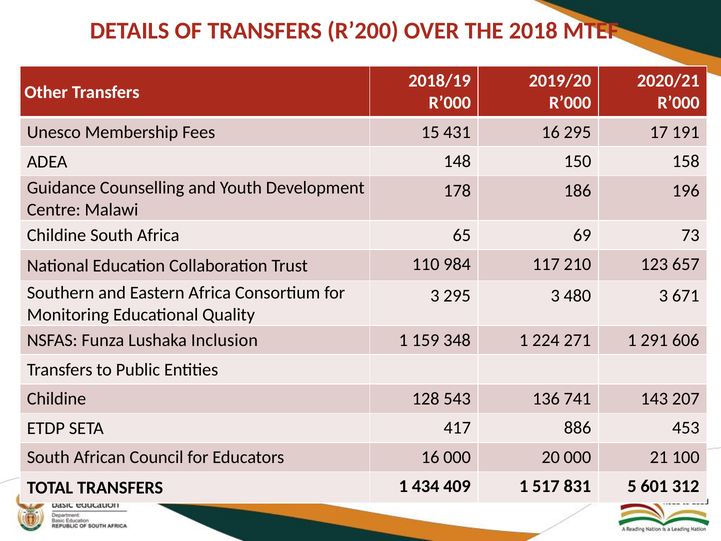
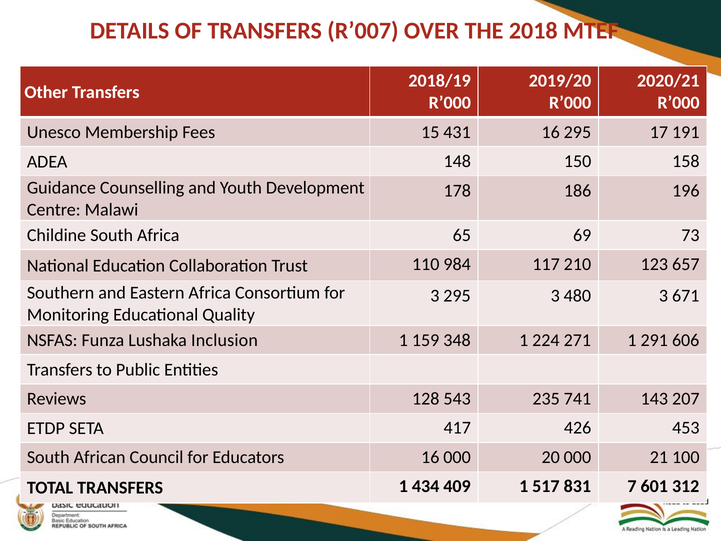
R’200: R’200 -> R’007
Childine at (57, 399): Childine -> Reviews
136: 136 -> 235
886: 886 -> 426
5: 5 -> 7
